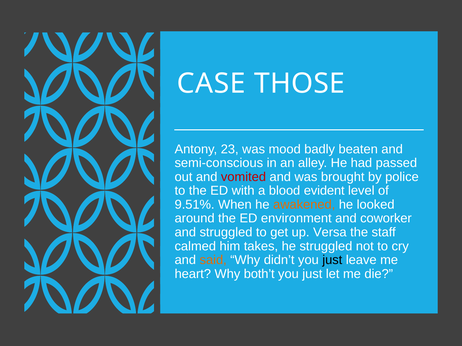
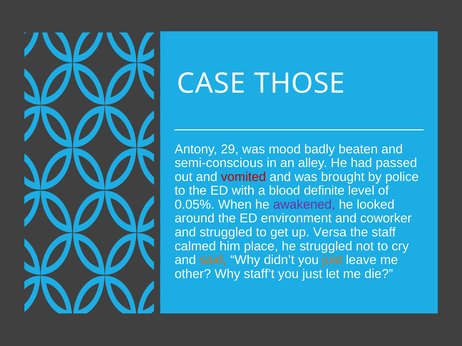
23: 23 -> 29
evident: evident -> definite
9.51%: 9.51% -> 0.05%
awakened colour: orange -> purple
takes: takes -> place
just at (332, 260) colour: black -> orange
heart: heart -> other
both’t: both’t -> staff’t
